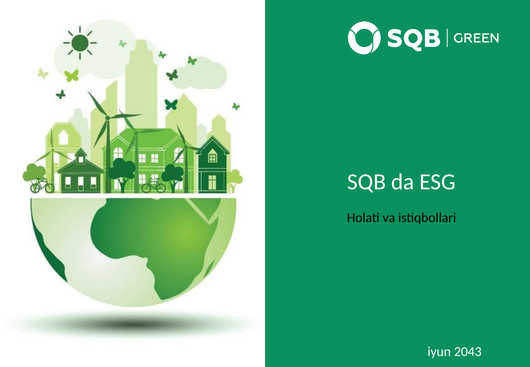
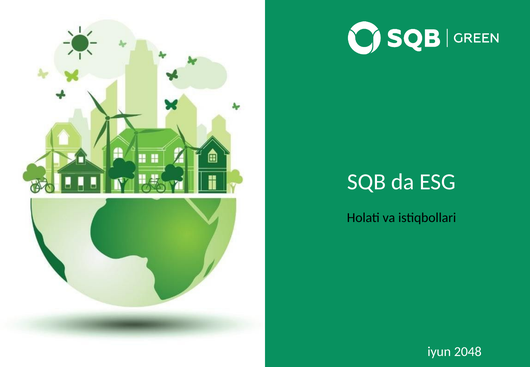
2043: 2043 -> 2048
